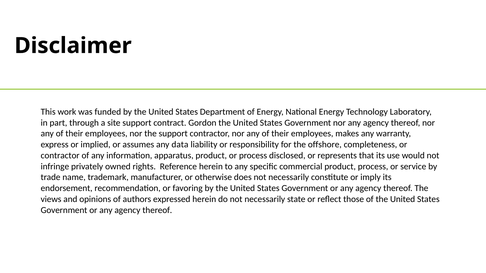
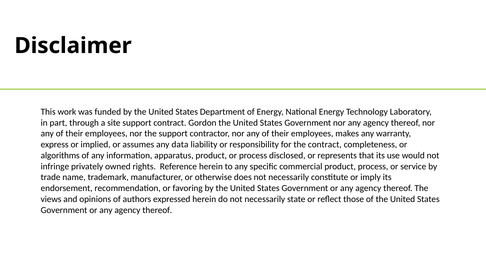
the offshore: offshore -> contract
contractor at (60, 156): contractor -> algorithms
